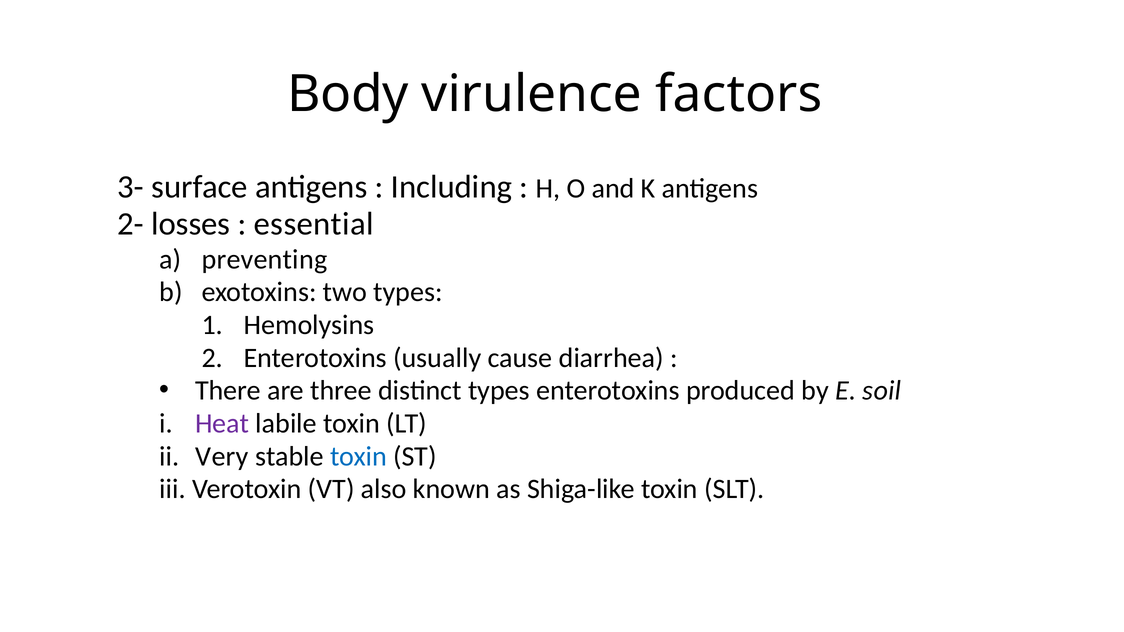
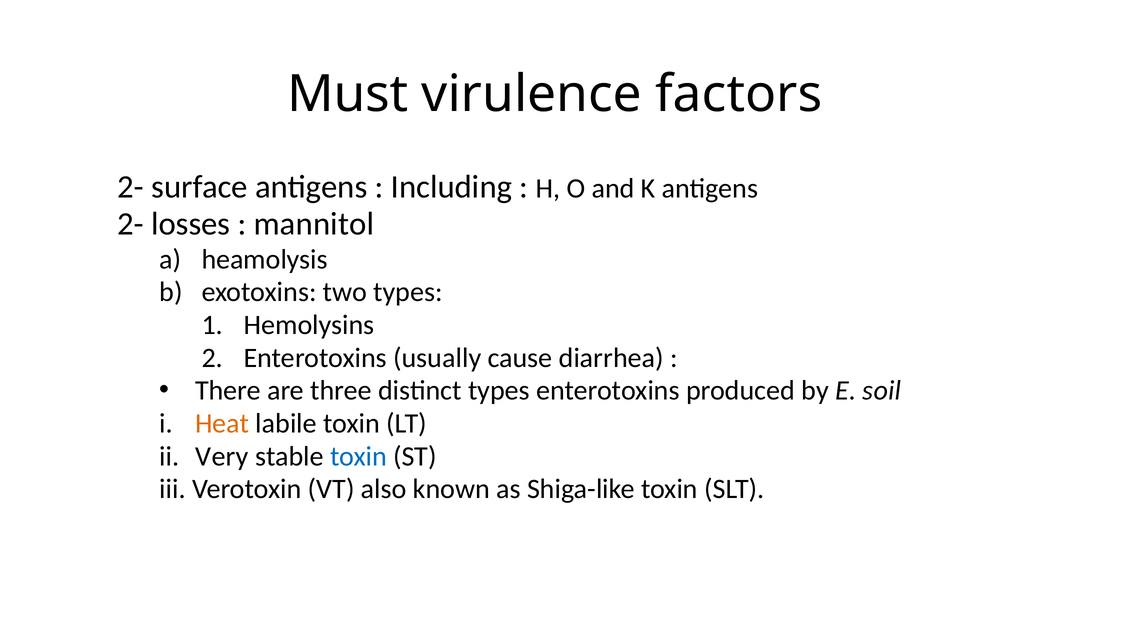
Body: Body -> Must
3- at (131, 187): 3- -> 2-
essential: essential -> mannitol
preventing: preventing -> heamolysis
Heat colour: purple -> orange
